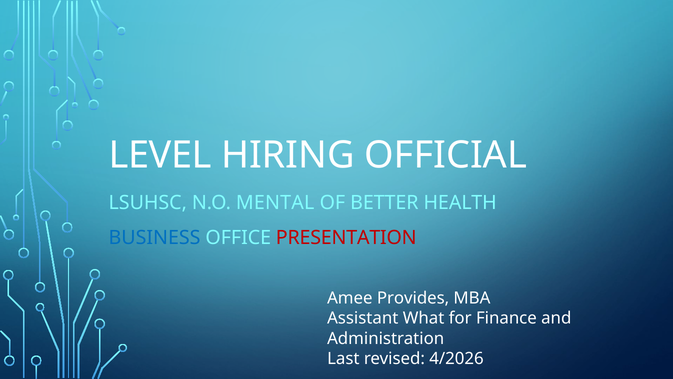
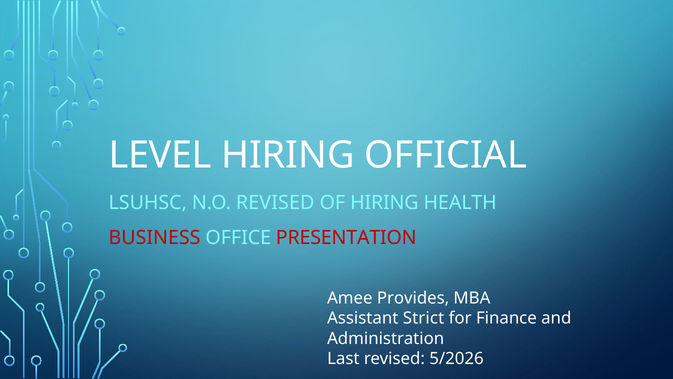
N.O MENTAL: MENTAL -> REVISED
OF BETTER: BETTER -> HIRING
BUSINESS colour: blue -> red
What: What -> Strict
4/2026: 4/2026 -> 5/2026
